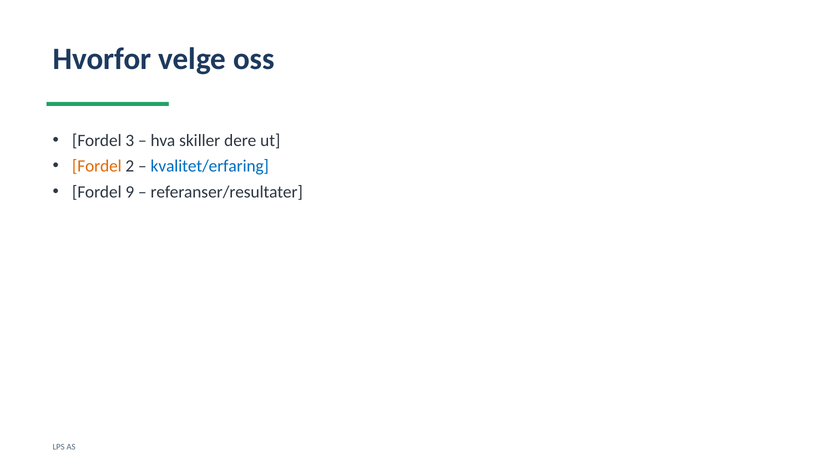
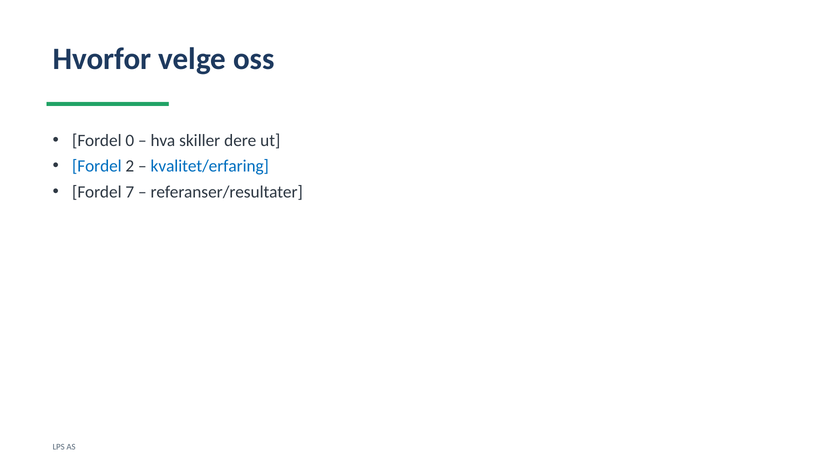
3: 3 -> 0
Fordel at (97, 166) colour: orange -> blue
9: 9 -> 7
